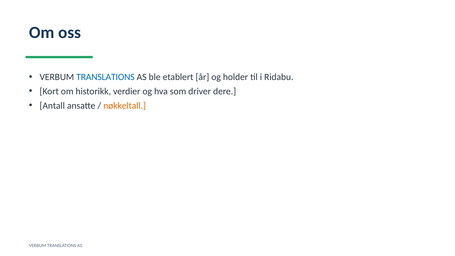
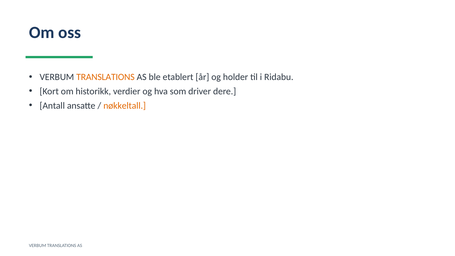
TRANSLATIONS at (105, 77) colour: blue -> orange
